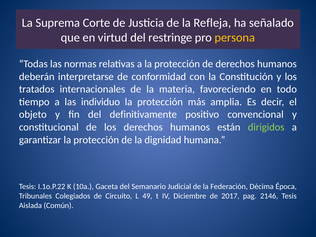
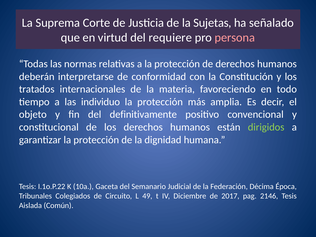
Refleja: Refleja -> Sujetas
restringe: restringe -> requiere
persona colour: yellow -> pink
